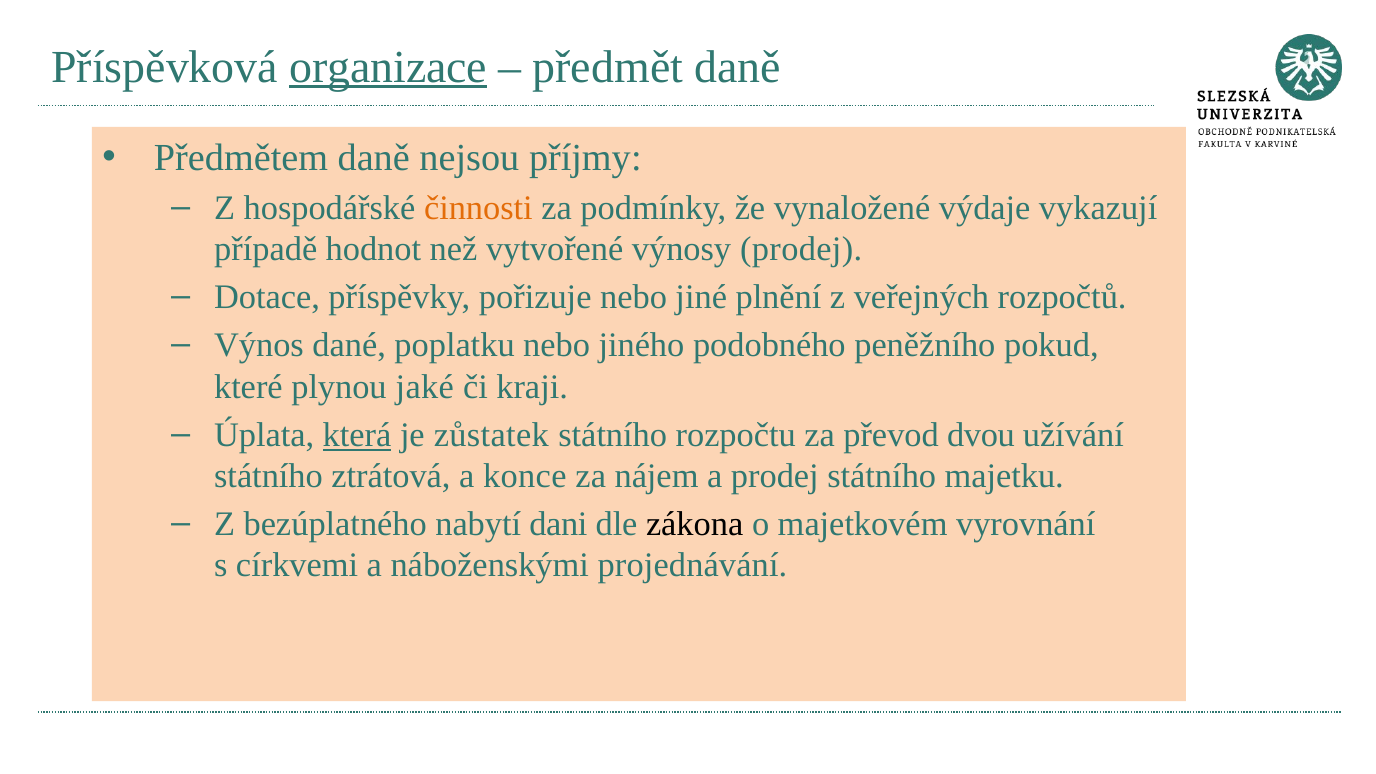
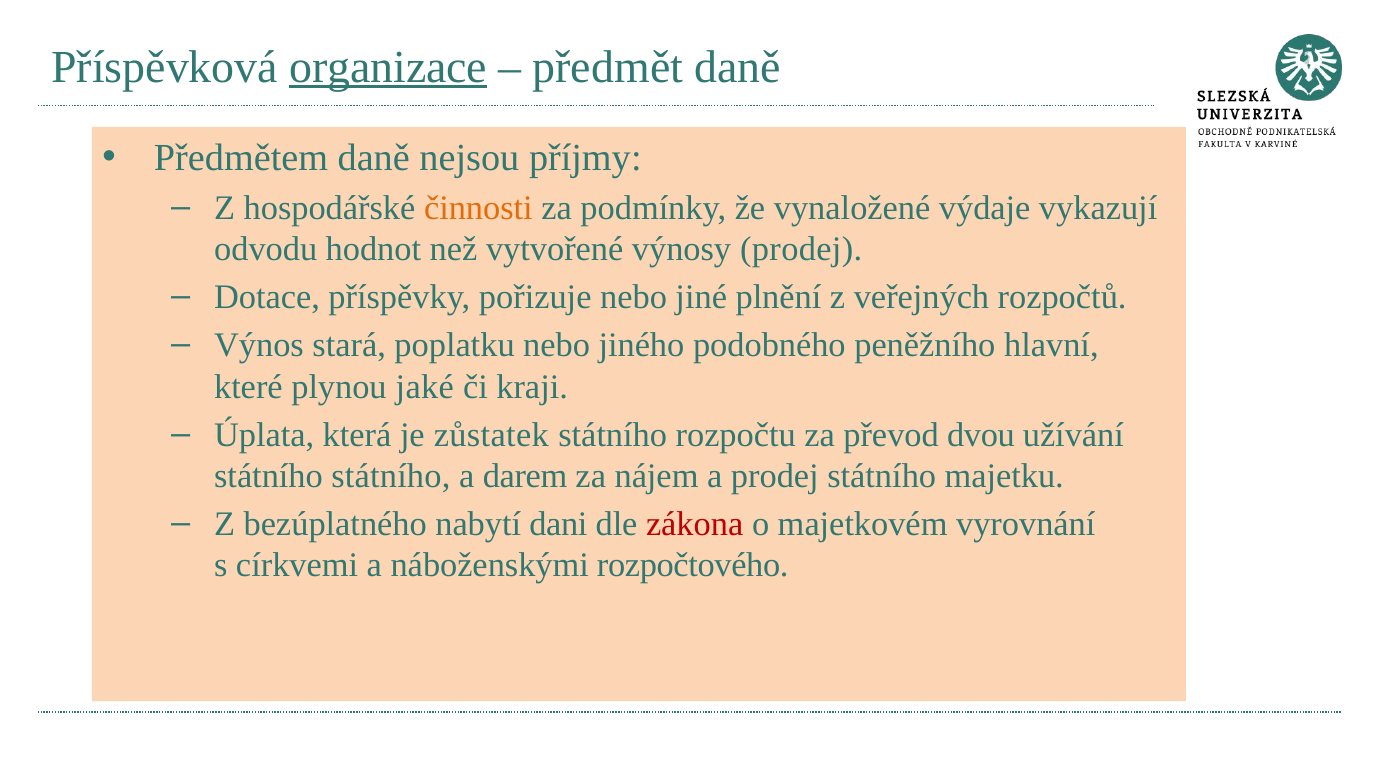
případě: případě -> odvodu
dané: dané -> stará
pokud: pokud -> hlavní
která underline: present -> none
státního ztrátová: ztrátová -> státního
konce: konce -> darem
zákona colour: black -> red
projednávání: projednávání -> rozpočtového
